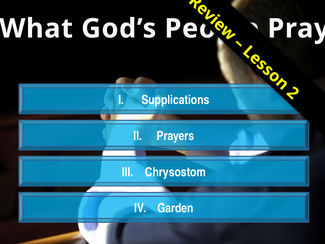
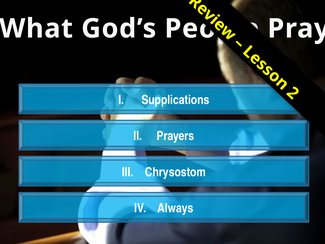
Garden: Garden -> Always
